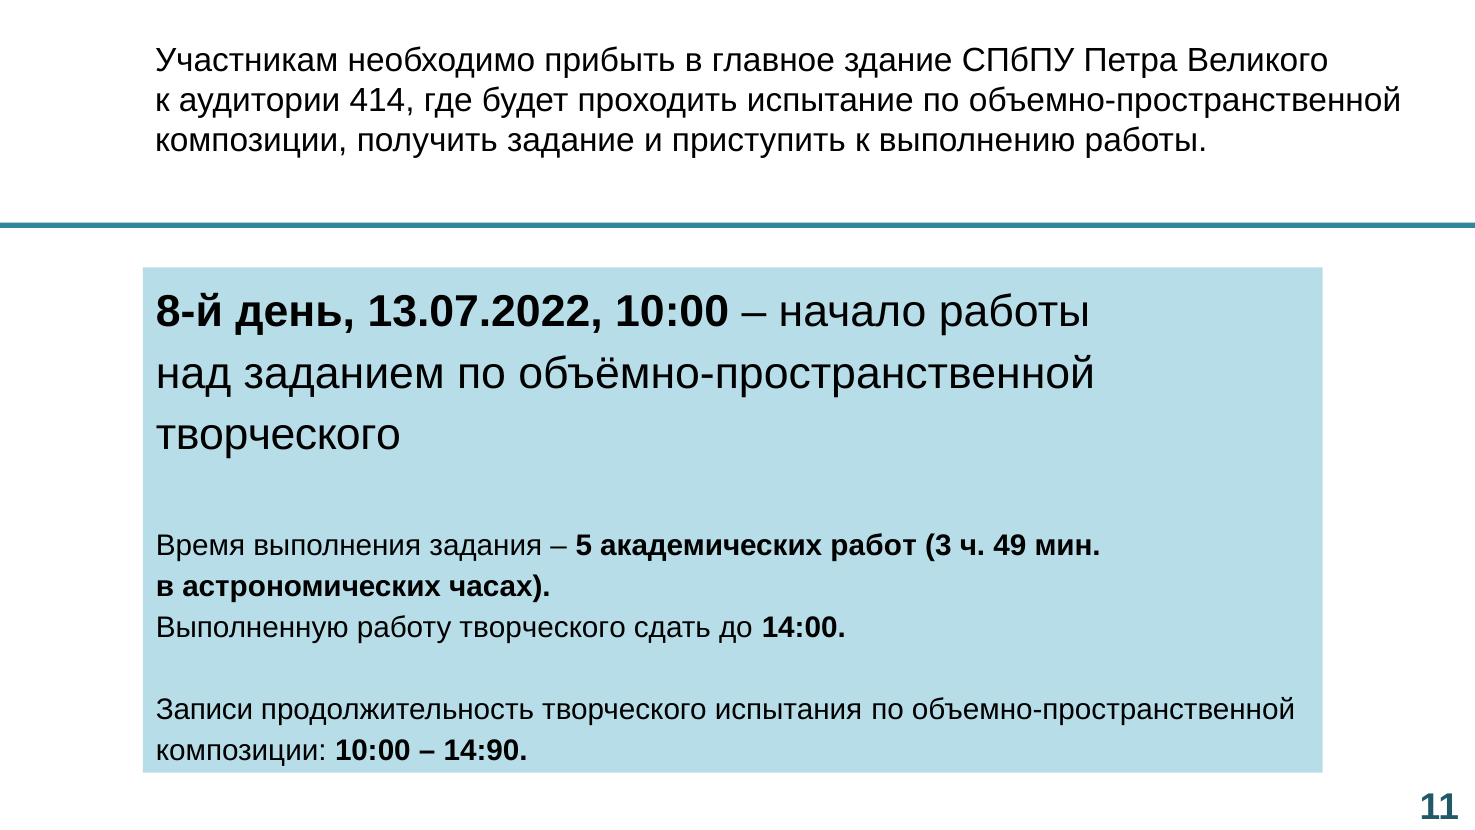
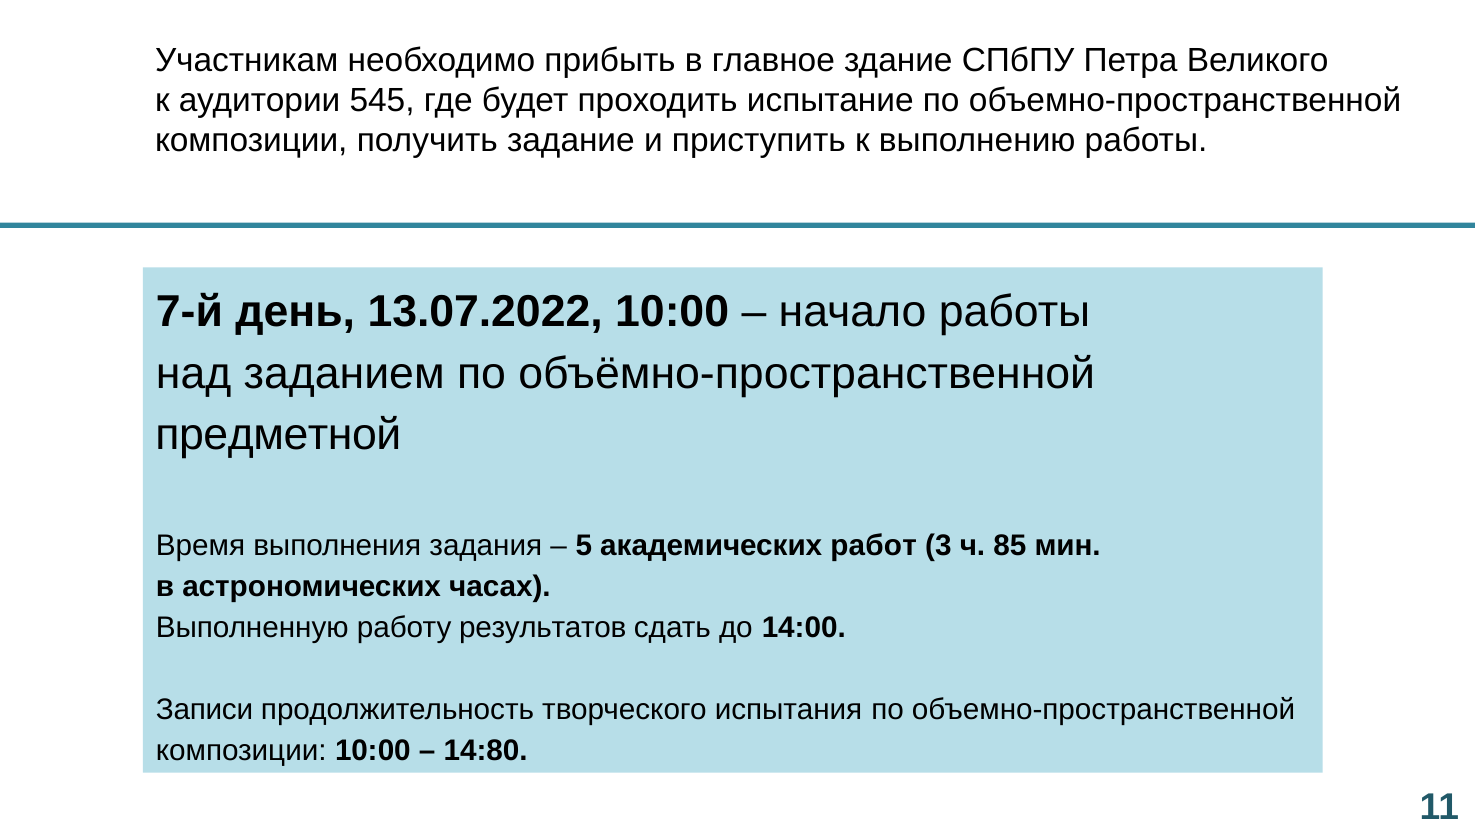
414: 414 -> 545
8-й: 8-й -> 7-й
творческого at (278, 435): творческого -> предметной
49: 49 -> 85
работу творческого: творческого -> результатов
14:90: 14:90 -> 14:80
